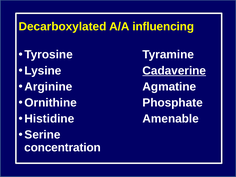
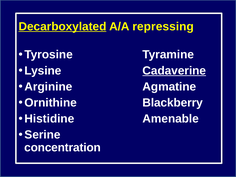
Decarboxylated underline: none -> present
influencing: influencing -> repressing
Phosphate: Phosphate -> Blackberry
